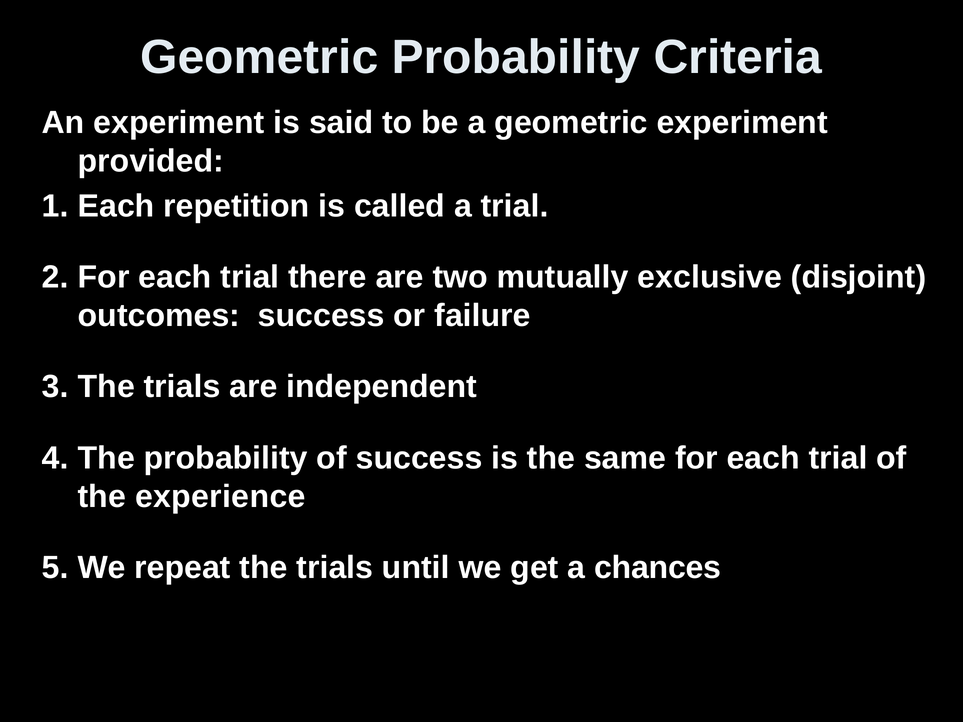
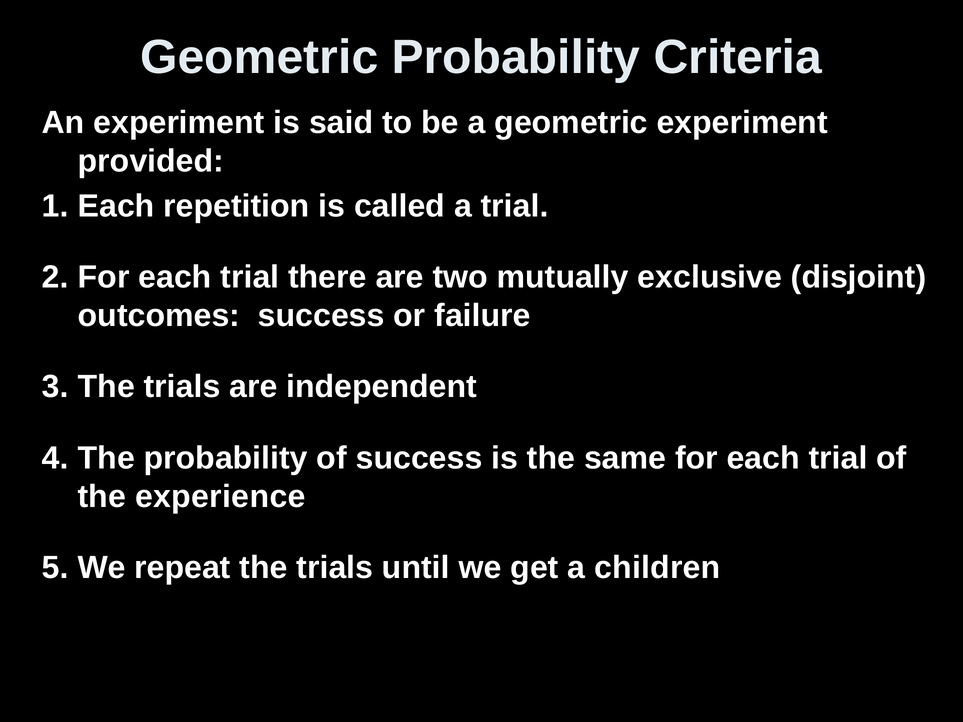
chances: chances -> children
